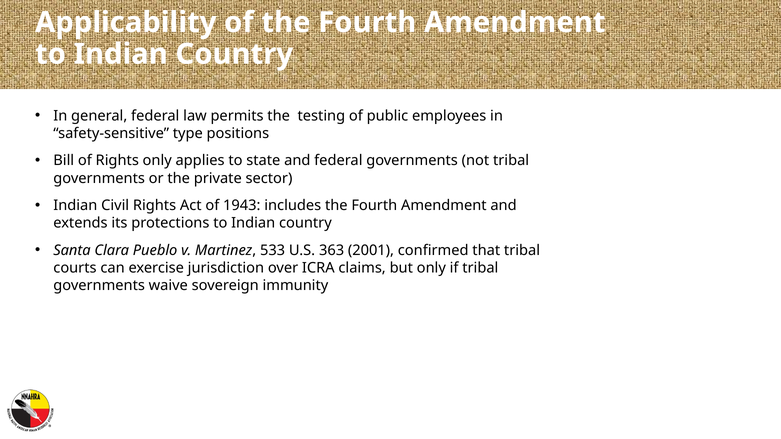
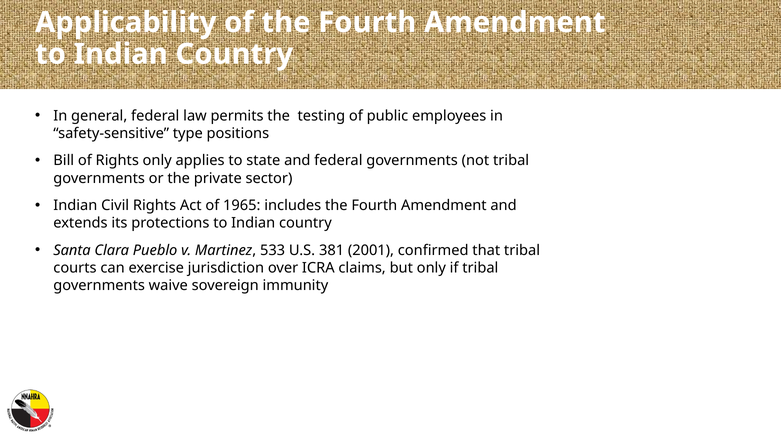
1943: 1943 -> 1965
363: 363 -> 381
